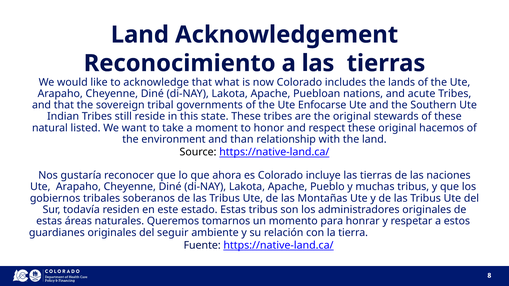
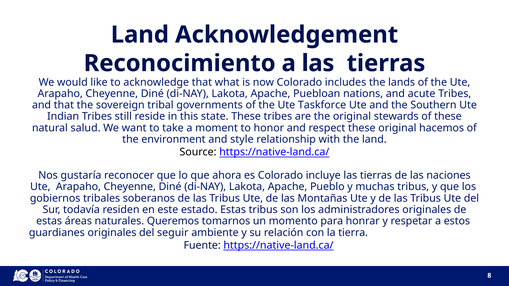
Enfocarse: Enfocarse -> Taskforce
listed: listed -> salud
than: than -> style
